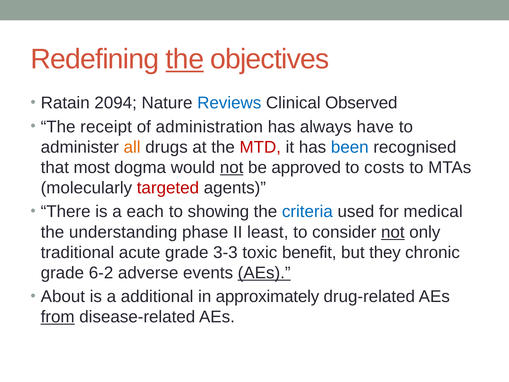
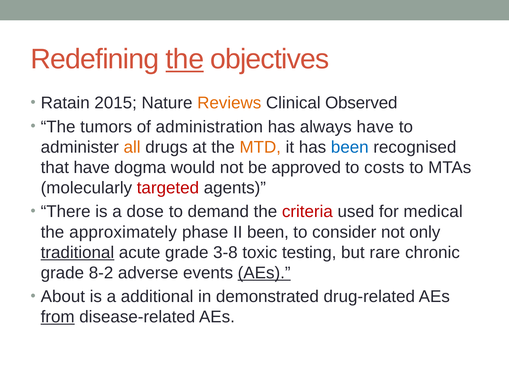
2094: 2094 -> 2015
Reviews colour: blue -> orange
receipt: receipt -> tumors
MTD colour: red -> orange
that most: most -> have
not at (232, 167) underline: present -> none
each: each -> dose
showing: showing -> demand
criteria colour: blue -> red
understanding: understanding -> approximately
II least: least -> been
not at (393, 232) underline: present -> none
traditional underline: none -> present
3-3: 3-3 -> 3-8
benefit: benefit -> testing
they: they -> rare
6-2: 6-2 -> 8-2
approximately: approximately -> demonstrated
